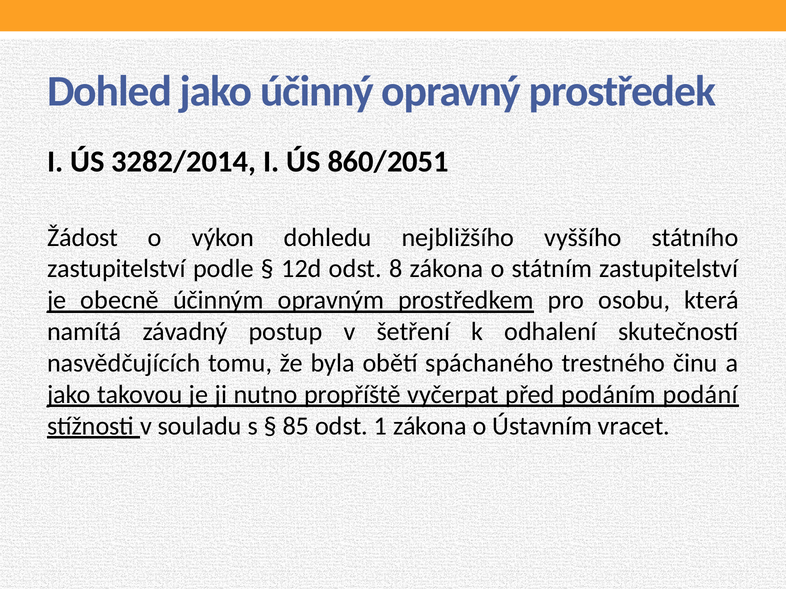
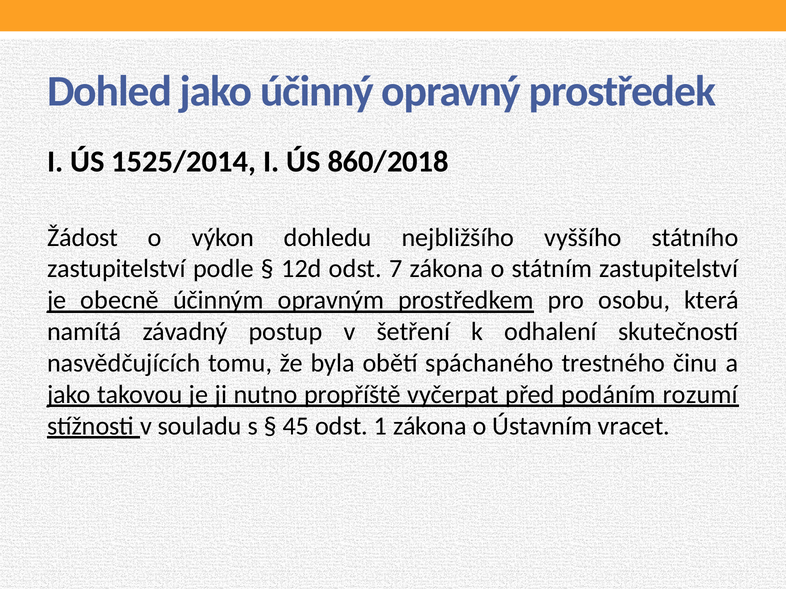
3282/2014: 3282/2014 -> 1525/2014
860/2051: 860/2051 -> 860/2018
8: 8 -> 7
podání: podání -> rozumí
85: 85 -> 45
